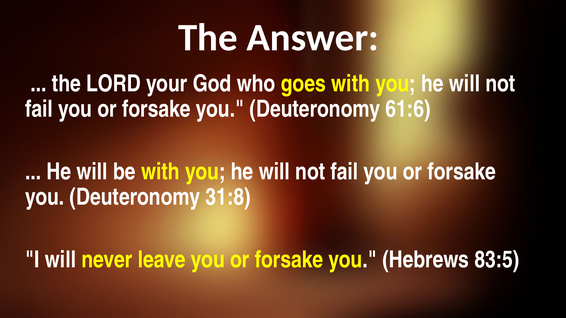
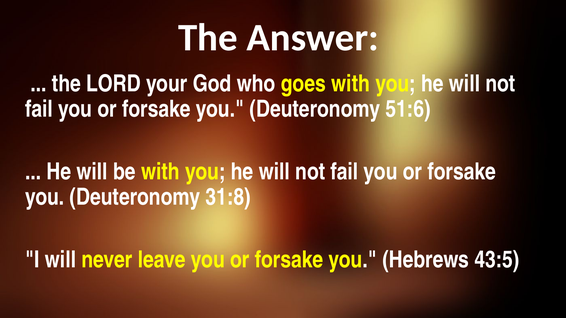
61:6: 61:6 -> 51:6
83:5: 83:5 -> 43:5
